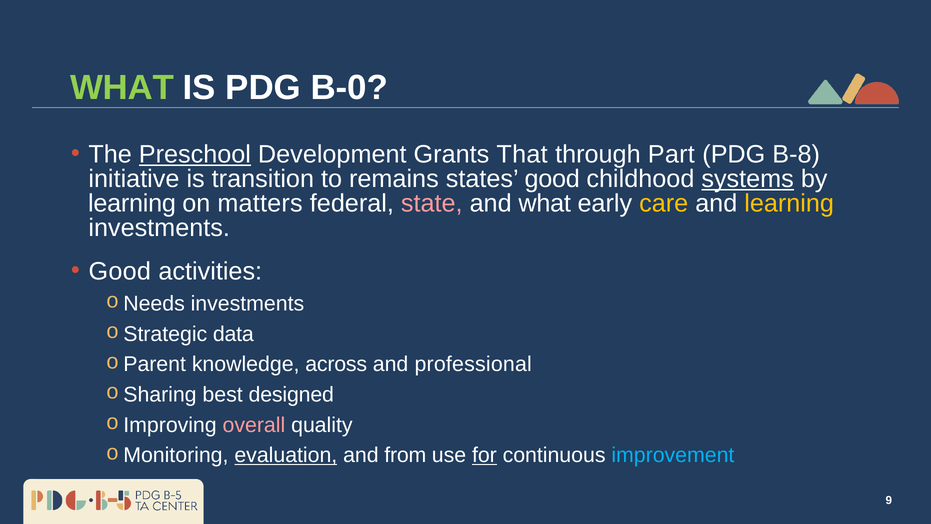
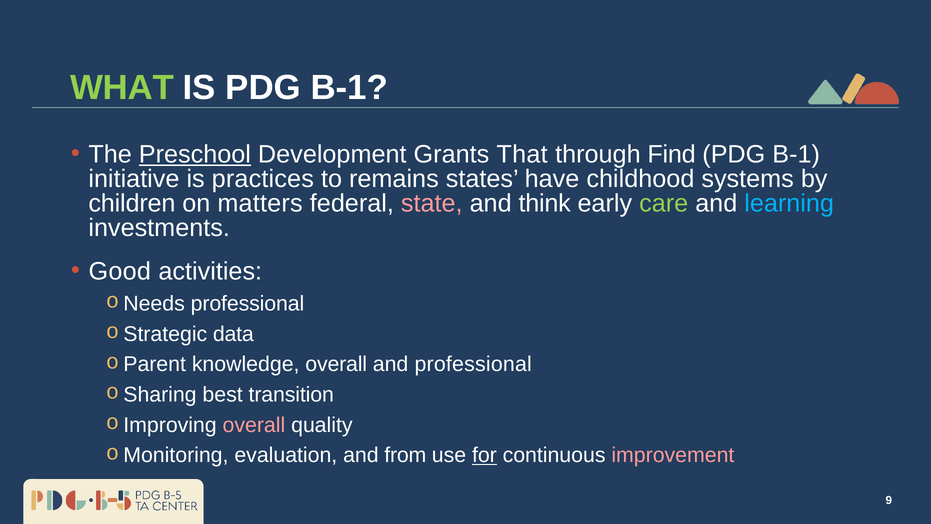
IS PDG B-0: B-0 -> B-1
Part: Part -> Find
B-8 at (796, 154): B-8 -> B-1
transition: transition -> practices
states good: good -> have
systems underline: present -> none
learning at (132, 203): learning -> children
and what: what -> think
care colour: yellow -> light green
learning at (789, 203) colour: yellow -> light blue
investments at (247, 304): investments -> professional
knowledge across: across -> overall
designed: designed -> transition
evaluation underline: present -> none
improvement colour: light blue -> pink
